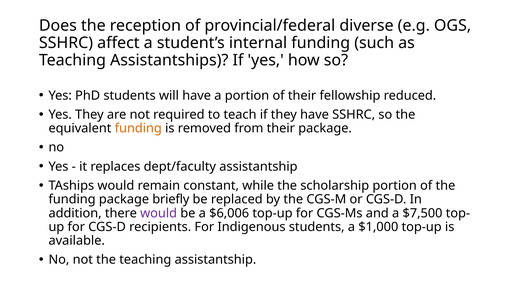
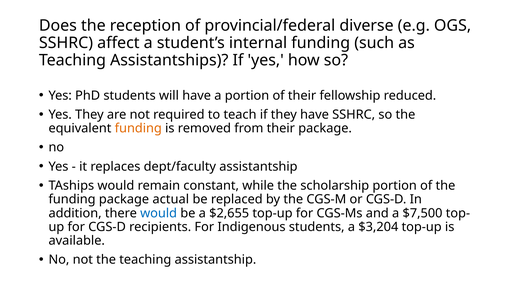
briefly: briefly -> actual
would at (159, 213) colour: purple -> blue
$6,006: $6,006 -> $2,655
$1,000: $1,000 -> $3,204
